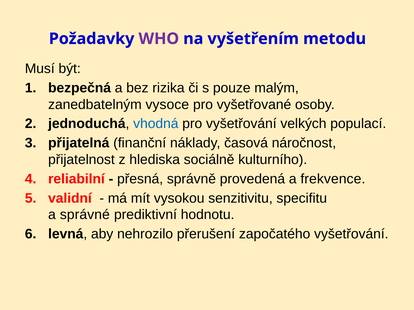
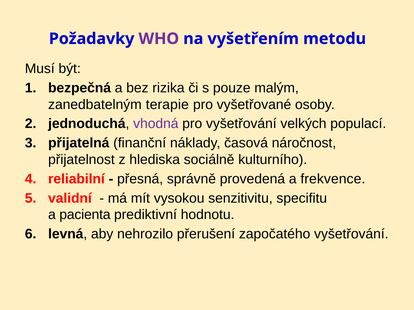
vysoce: vysoce -> terapie
vhodná colour: blue -> purple
správné: správné -> pacienta
